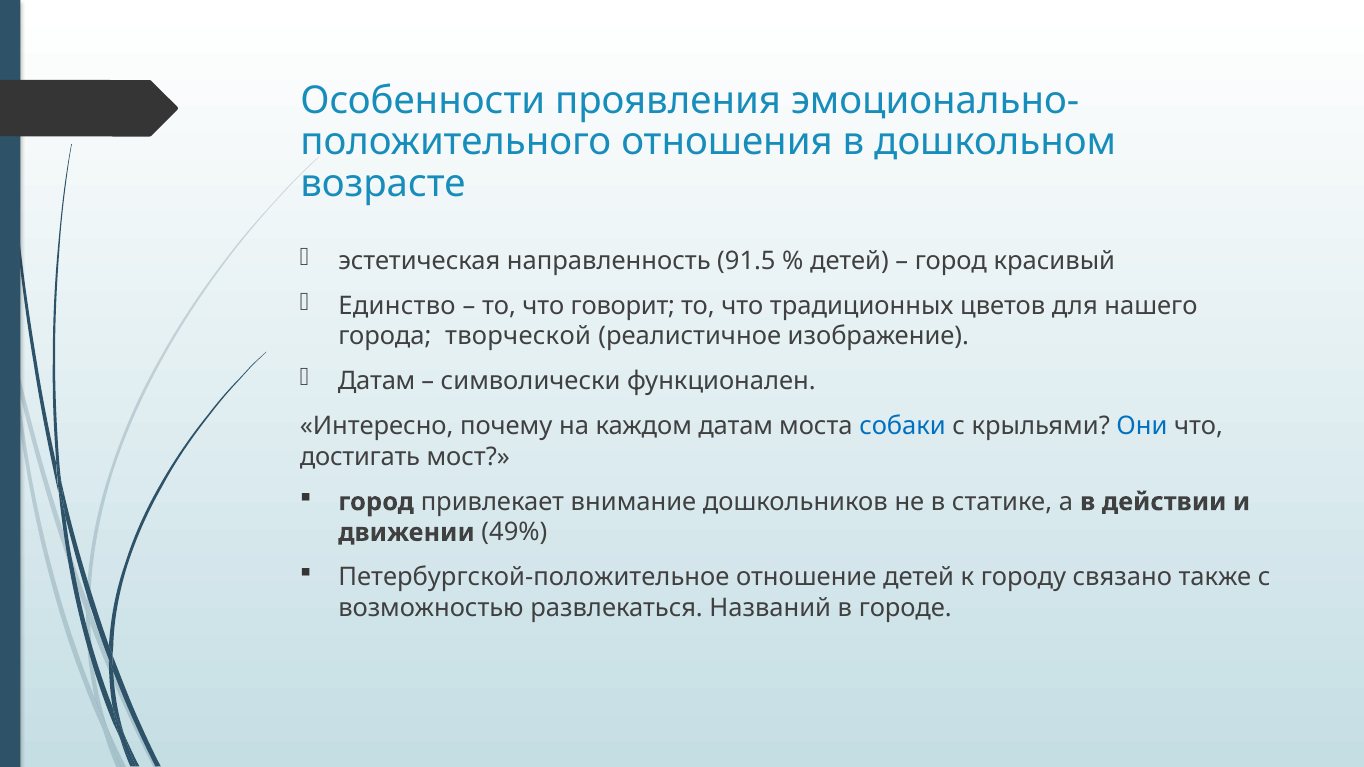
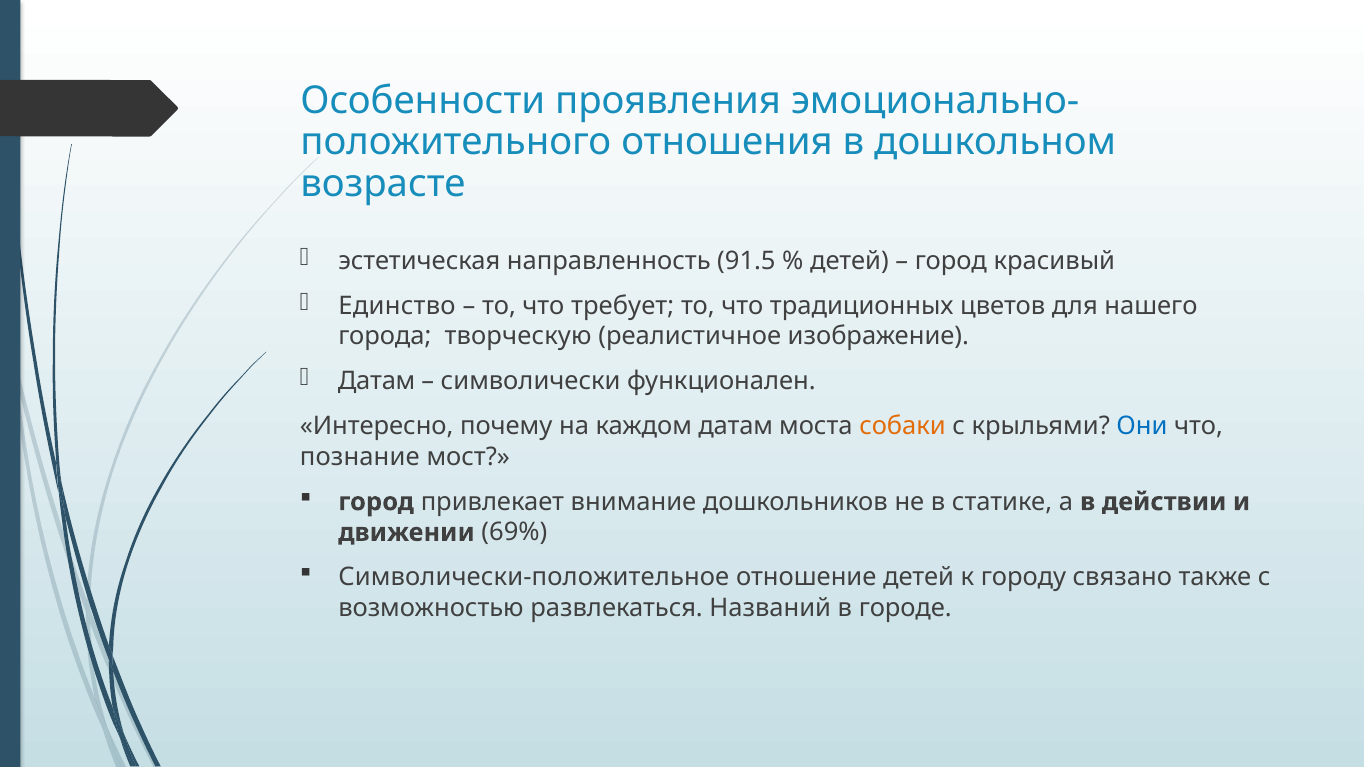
говорит: говорит -> требует
творческой: творческой -> творческую
собаки colour: blue -> orange
достигать: достигать -> познание
49%: 49% -> 69%
Петербургской-положительное: Петербургской-положительное -> Символически-положительное
